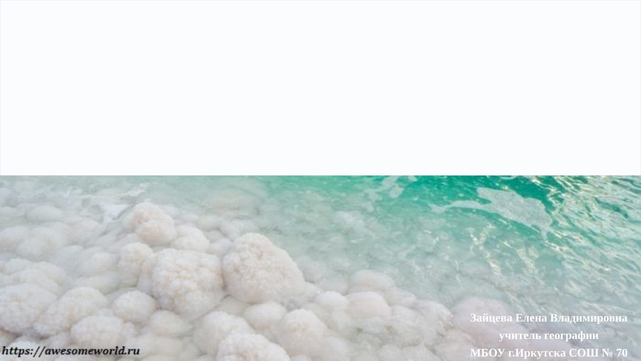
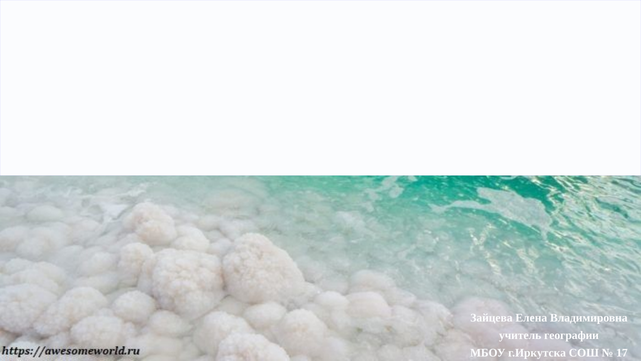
70: 70 -> 17
